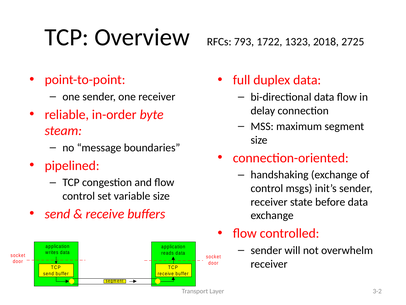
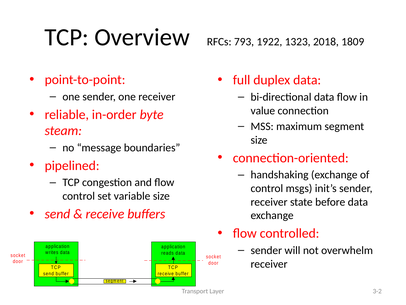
1722: 1722 -> 1922
2725: 2725 -> 1809
delay: delay -> value
